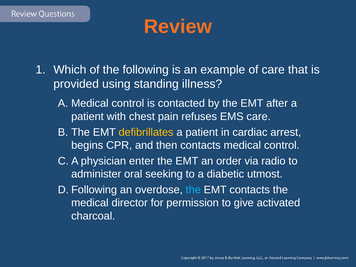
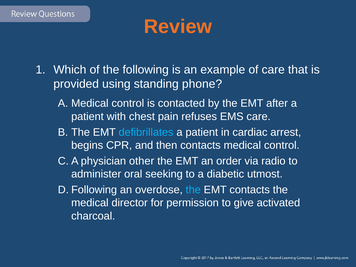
illness: illness -> phone
defibrillates colour: yellow -> light blue
enter: enter -> other
